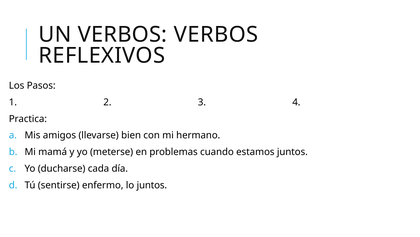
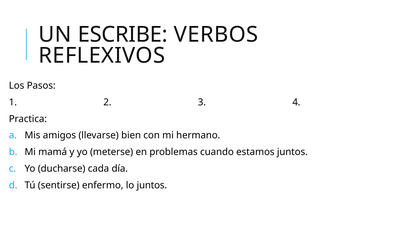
UN VERBOS: VERBOS -> ESCRIBE
